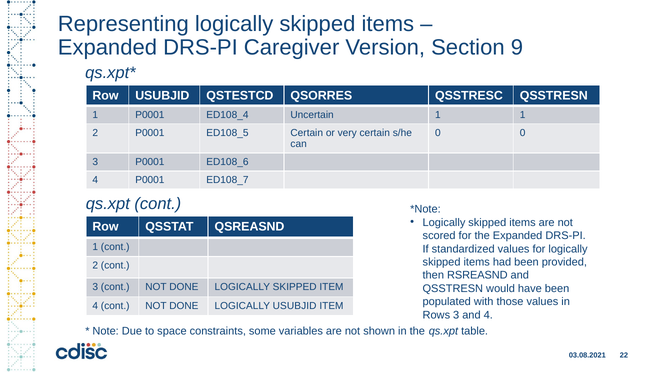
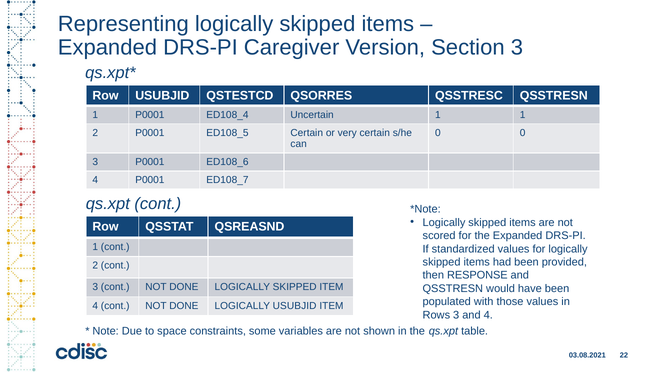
Section 9: 9 -> 3
RSREASND: RSREASND -> RESPONSE
